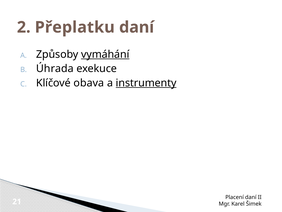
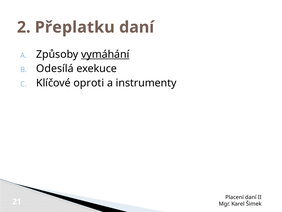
Úhrada: Úhrada -> Odesílá
obava: obava -> oproti
instrumenty underline: present -> none
